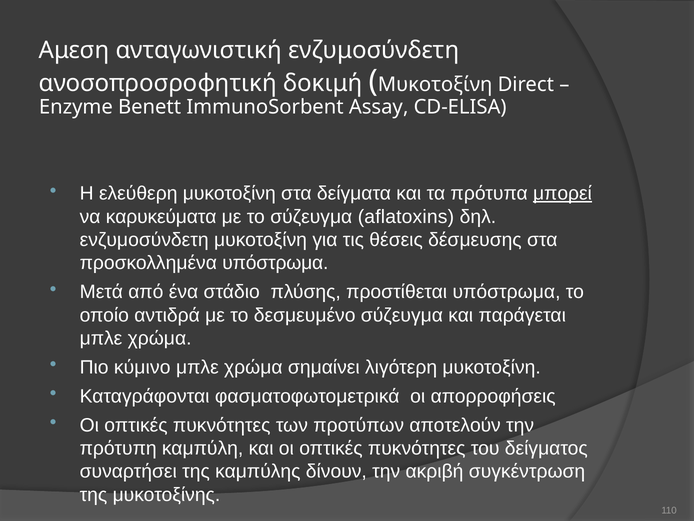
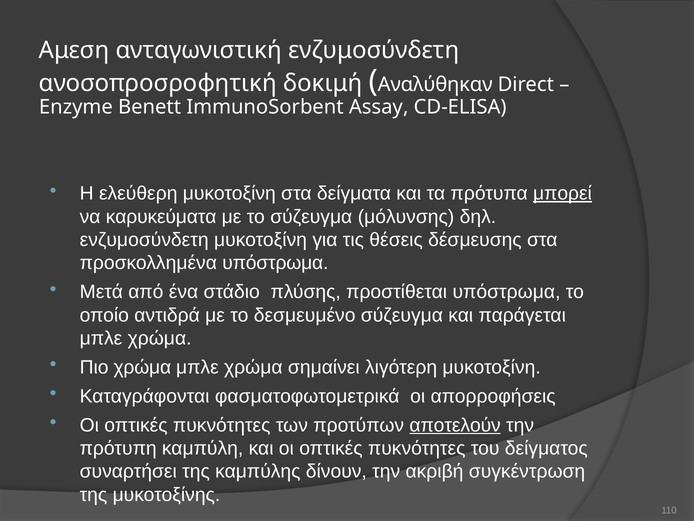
Μυκοτοξίνη at (435, 84): Μυκοτοξίνη -> Αναλύθηκαν
aflatoxins: aflatoxins -> μόλυνσης
Πιο κύμινο: κύμινο -> χρώμα
αποτελούν underline: none -> present
